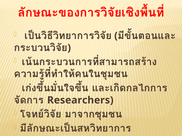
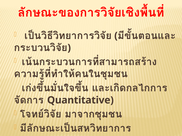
Researchers: Researchers -> Quantitative
